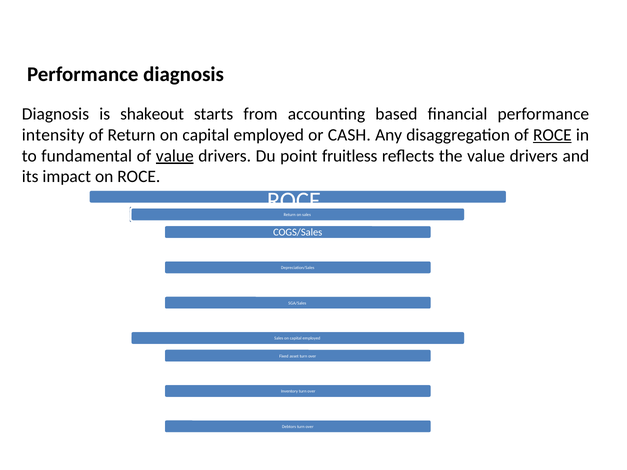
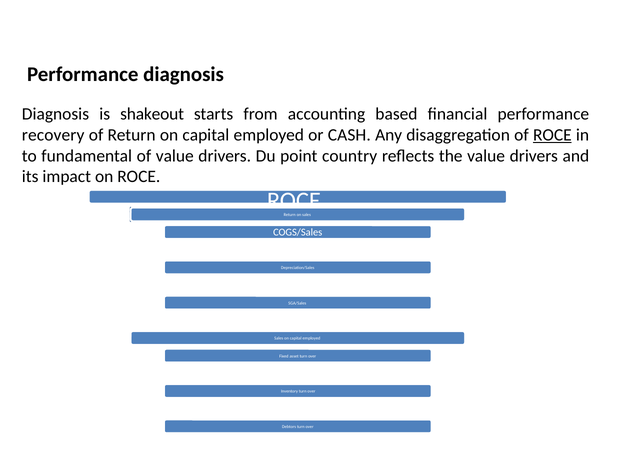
intensity: intensity -> recovery
value at (175, 156) underline: present -> none
fruitless: fruitless -> country
